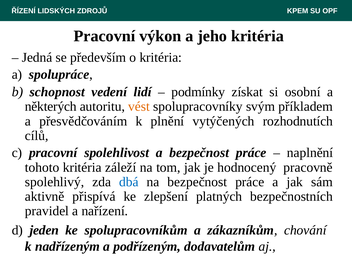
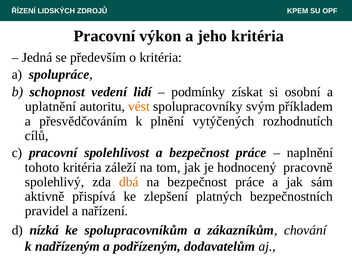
některých: některých -> uplatnění
dbá colour: blue -> orange
jeden: jeden -> nízká
